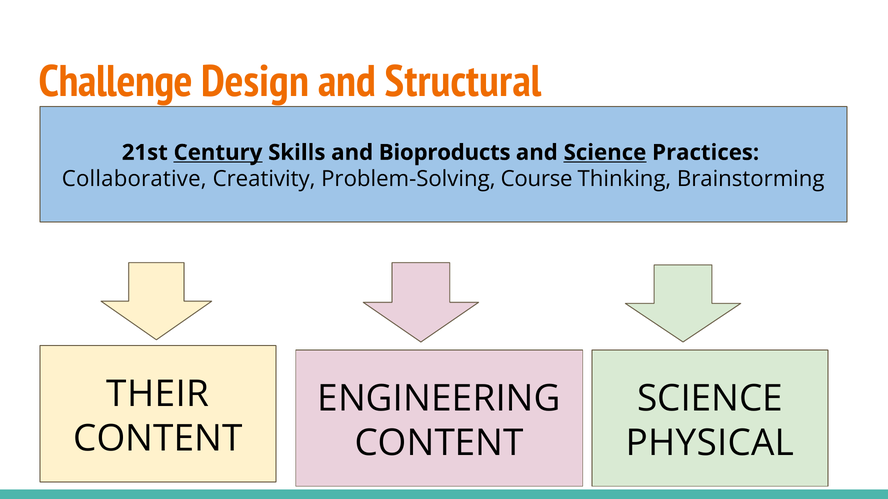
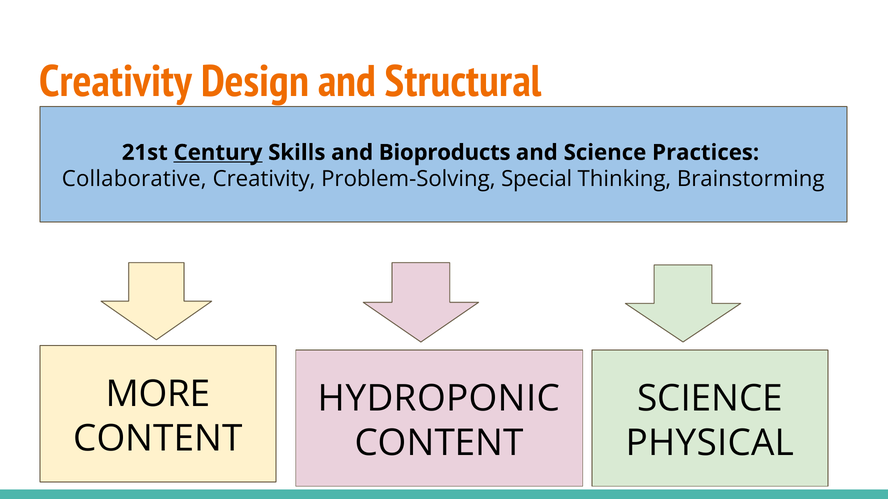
Challenge at (116, 82): Challenge -> Creativity
Science at (605, 153) underline: present -> none
Course: Course -> Special
THEIR: THEIR -> MORE
ENGINEERING: ENGINEERING -> HYDROPONIC
